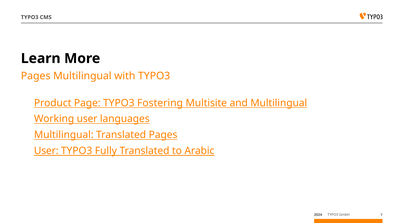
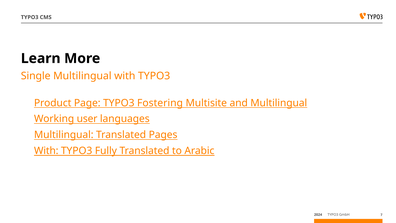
Pages at (36, 76): Pages -> Single
User at (46, 151): User -> With
